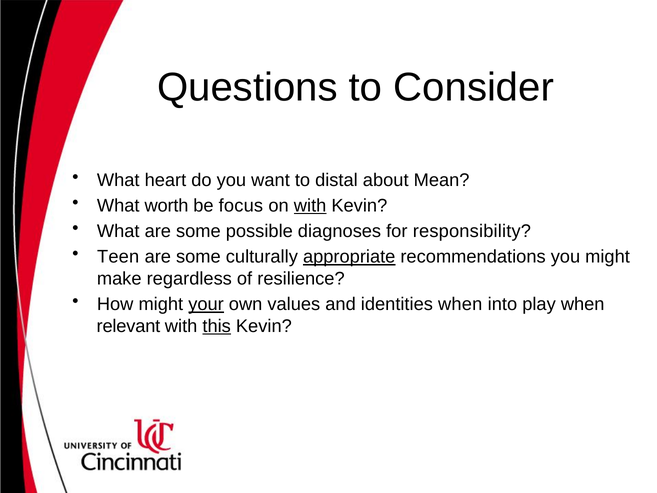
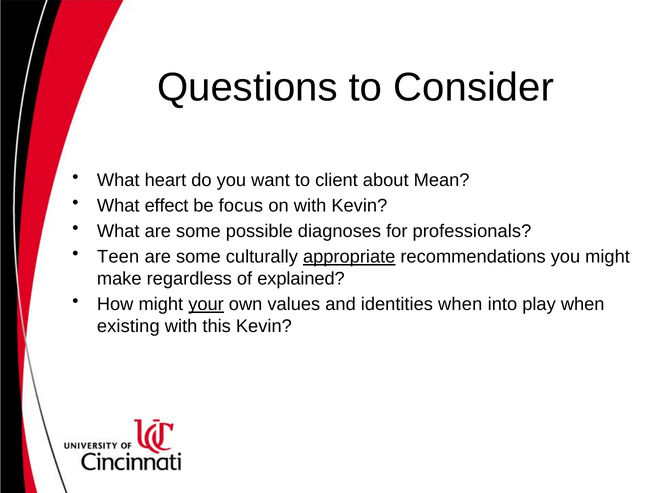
distal: distal -> client
worth: worth -> effect
with at (310, 206) underline: present -> none
responsibility: responsibility -> professionals
resilience: resilience -> explained
relevant: relevant -> existing
this underline: present -> none
